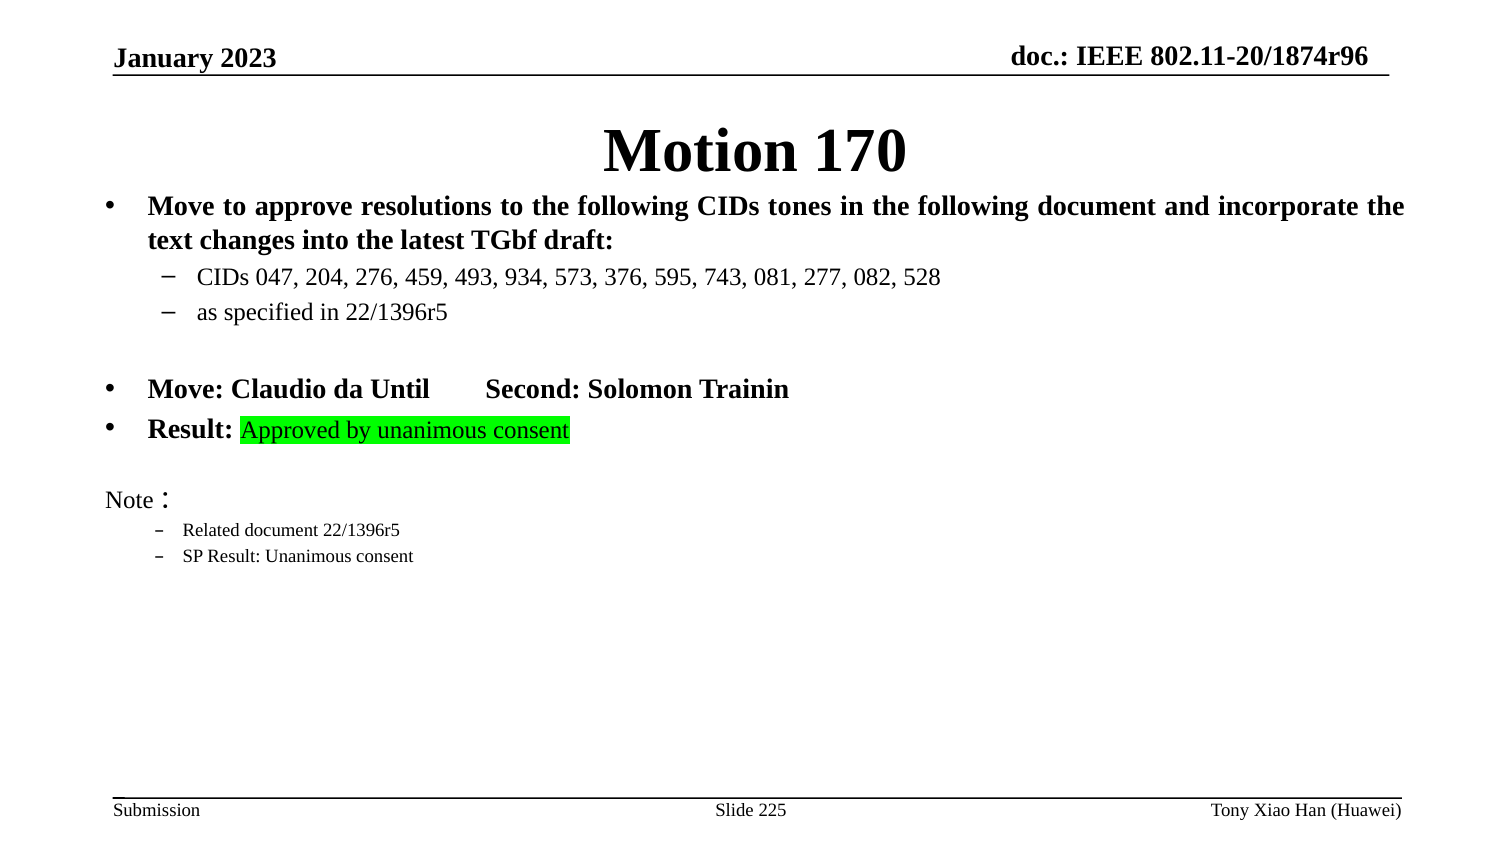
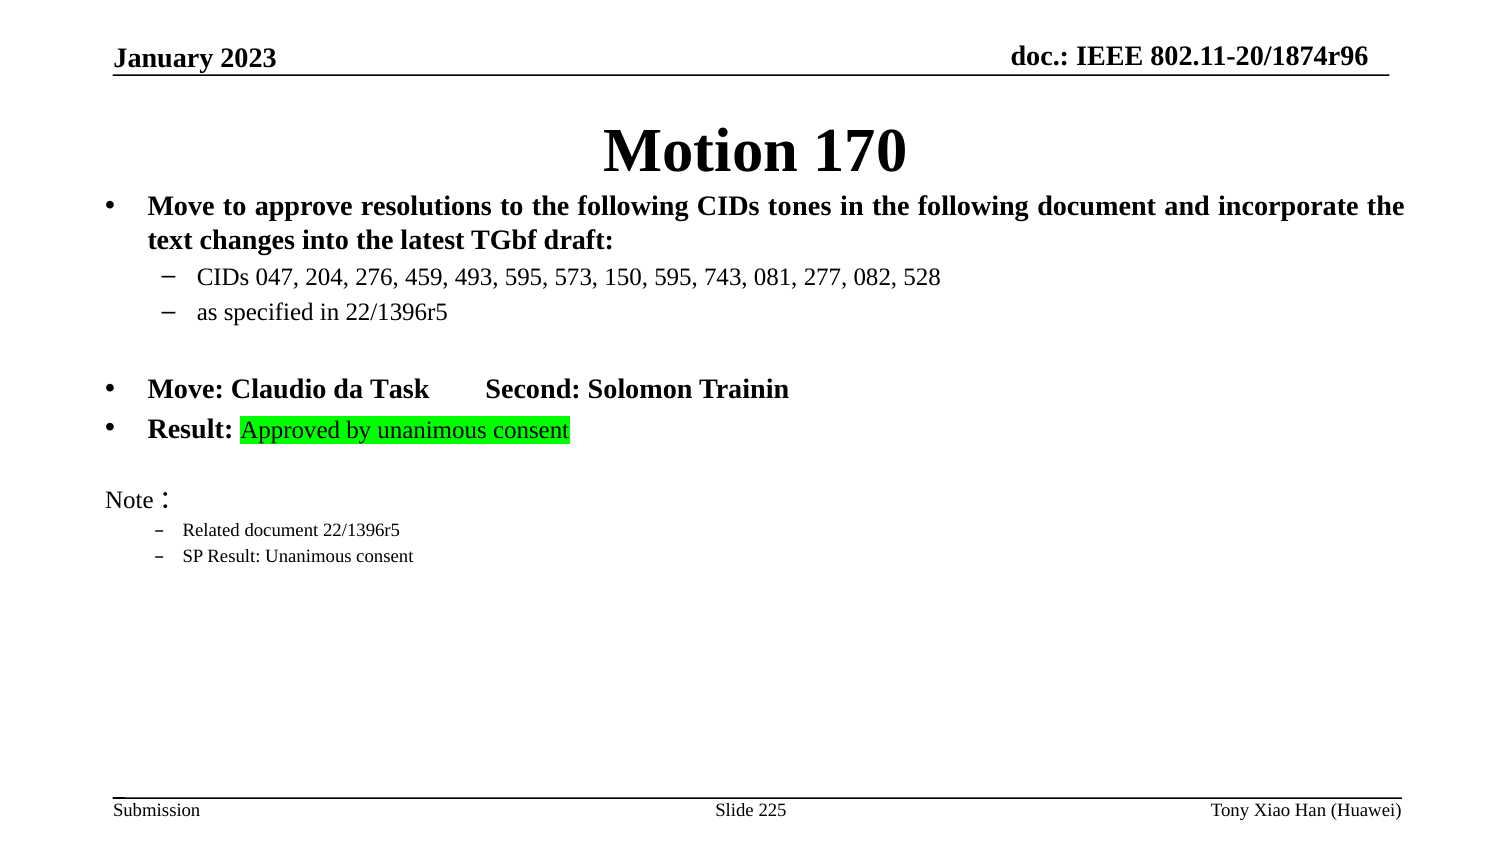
493 934: 934 -> 595
376: 376 -> 150
Until: Until -> Task
